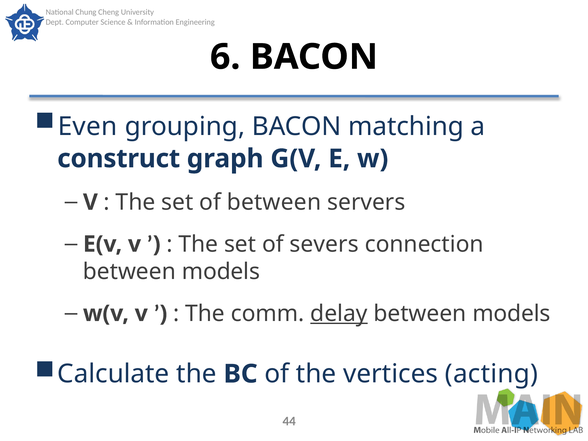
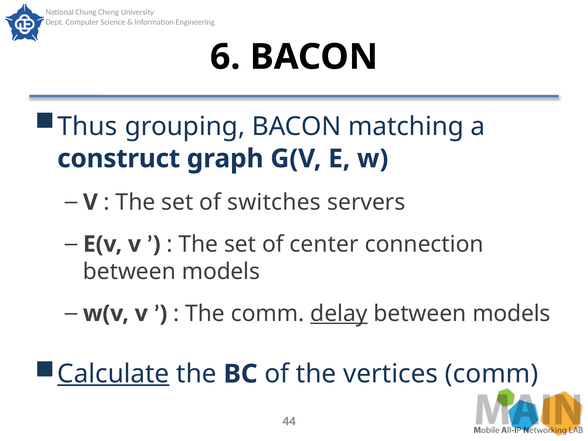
Even: Even -> Thus
of between: between -> switches
severs: severs -> center
Calculate underline: none -> present
vertices acting: acting -> comm
